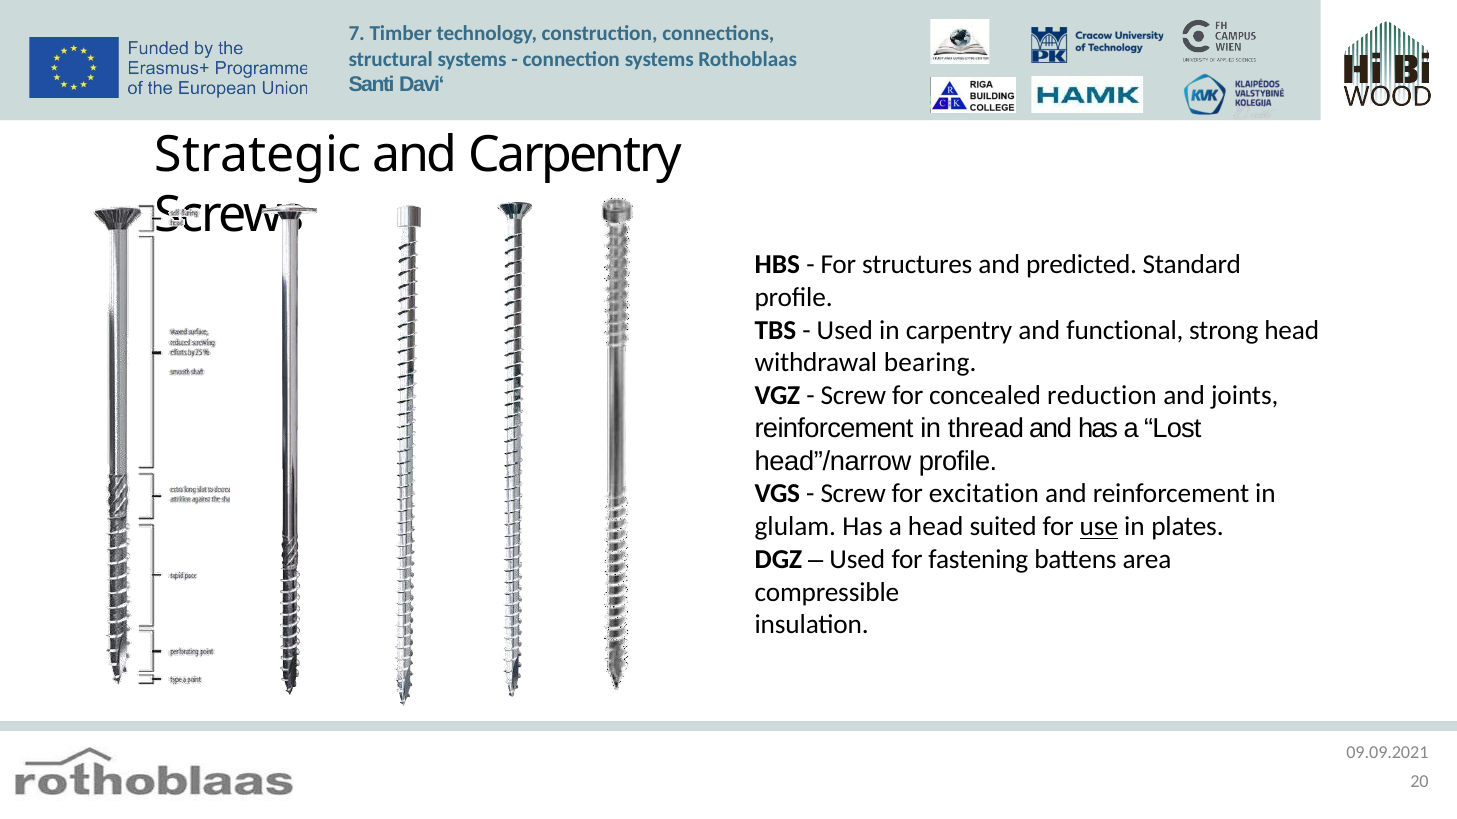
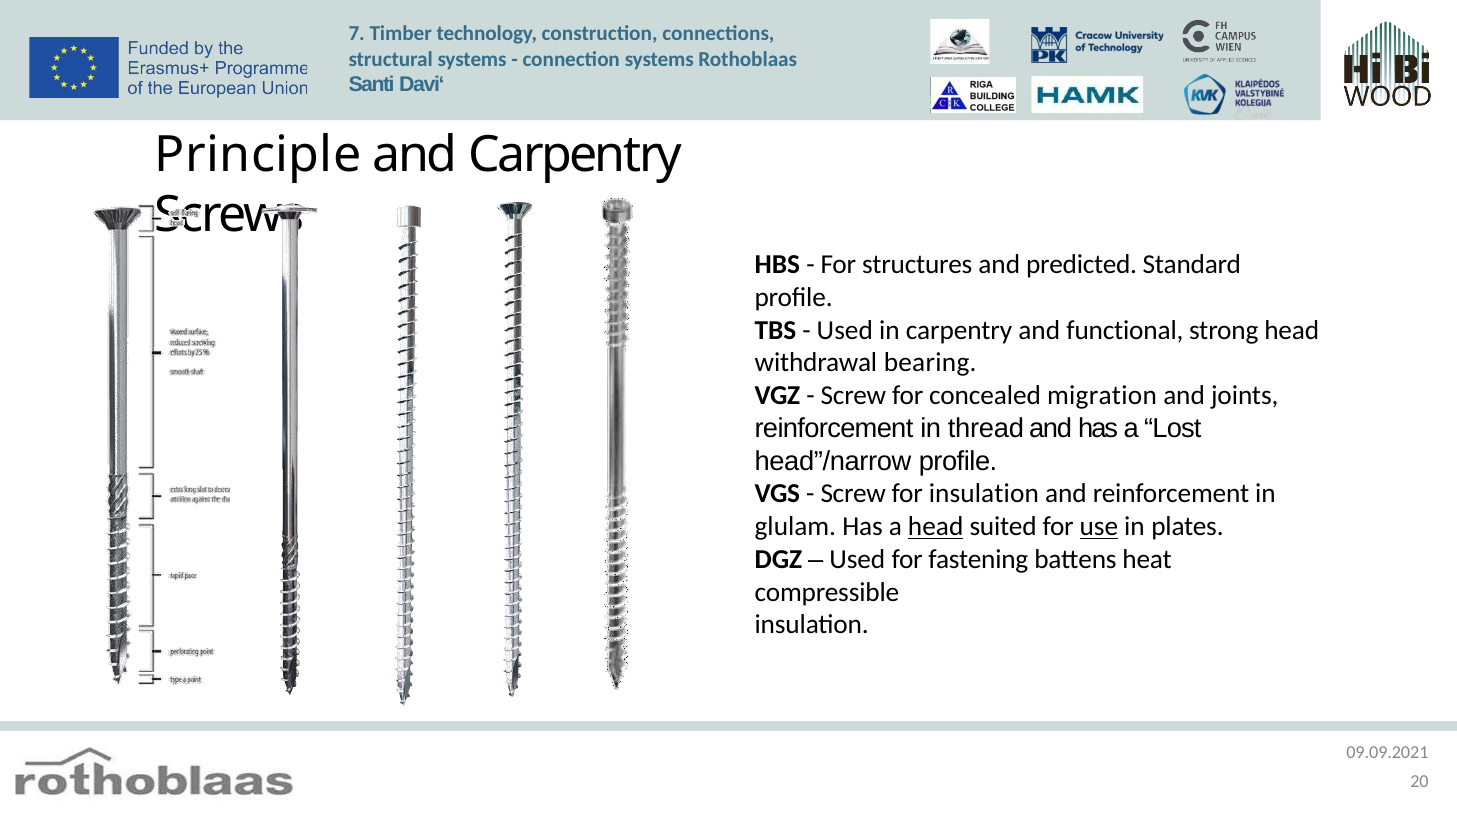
Strategic: Strategic -> Principle
reduction: reduction -> migration
for excitation: excitation -> insulation
head at (936, 527) underline: none -> present
area: area -> heat
